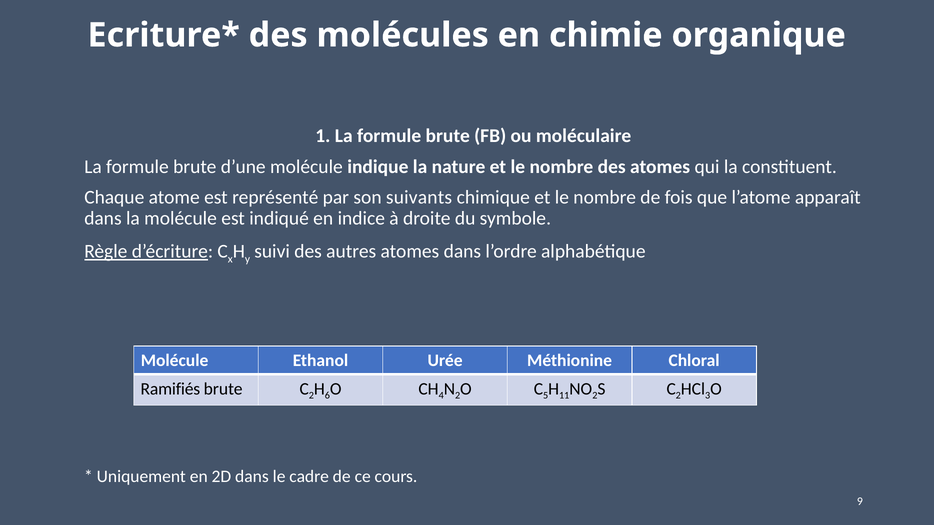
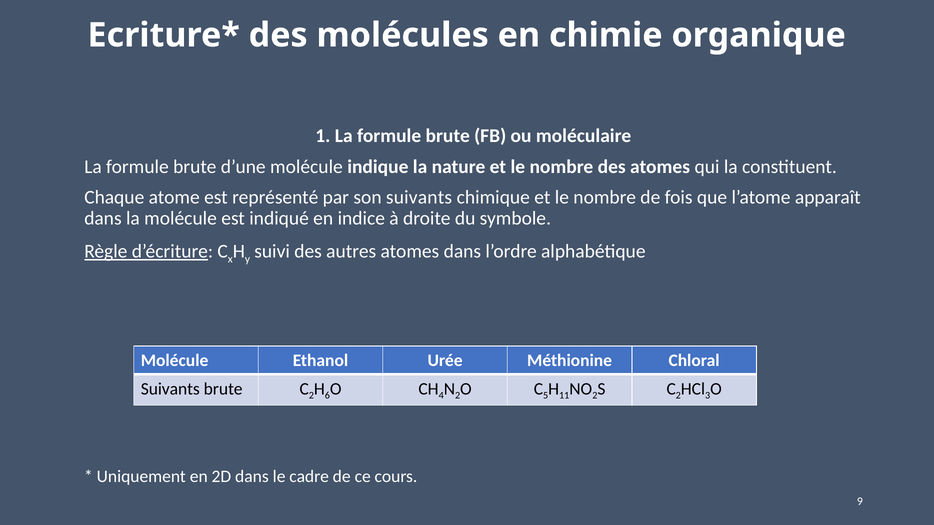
Ramifiés at (170, 389): Ramifiés -> Suivants
